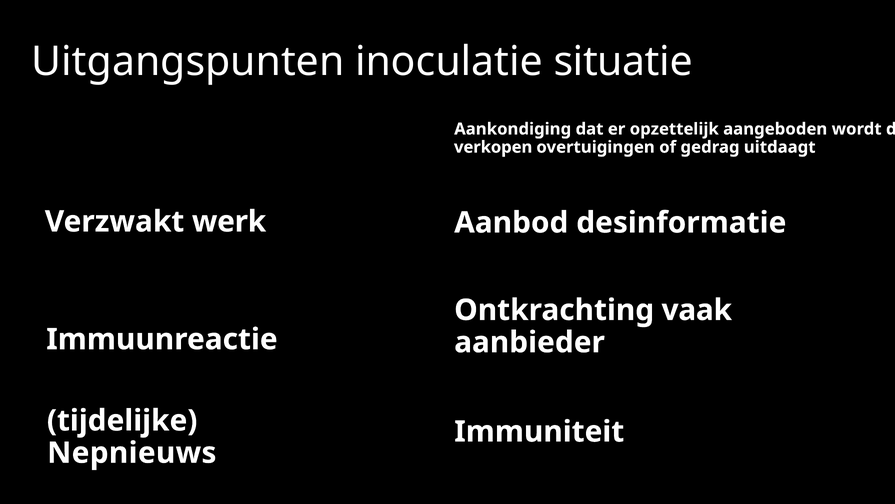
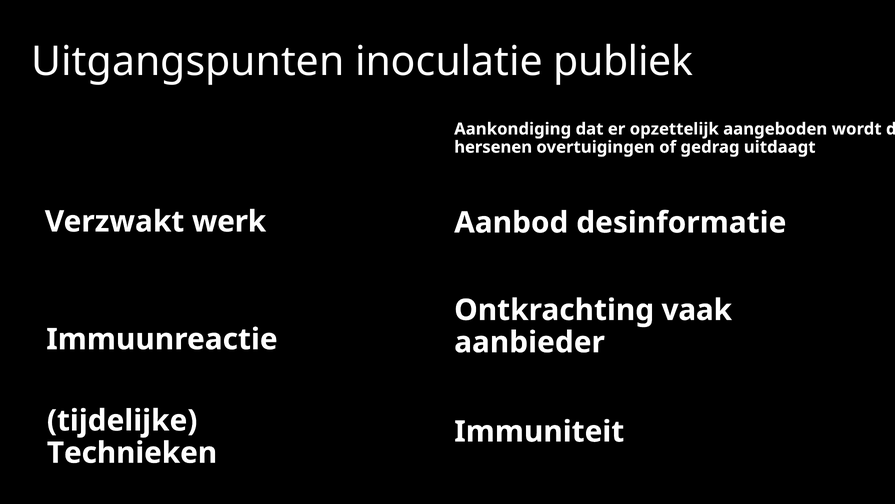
situatie: situatie -> publiek
verkopen: verkopen -> hersenen
Nepnieuws: Nepnieuws -> Technieken
